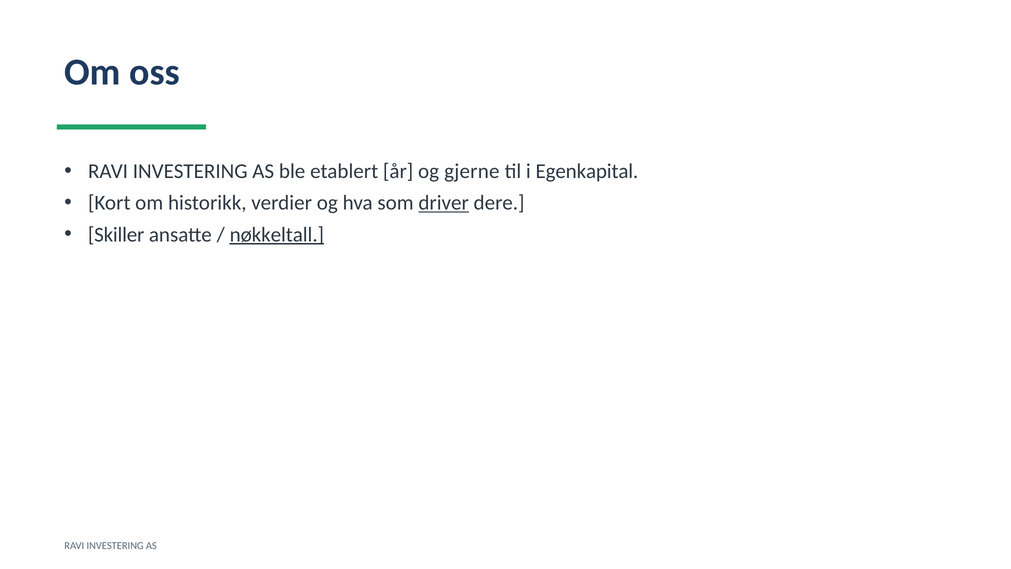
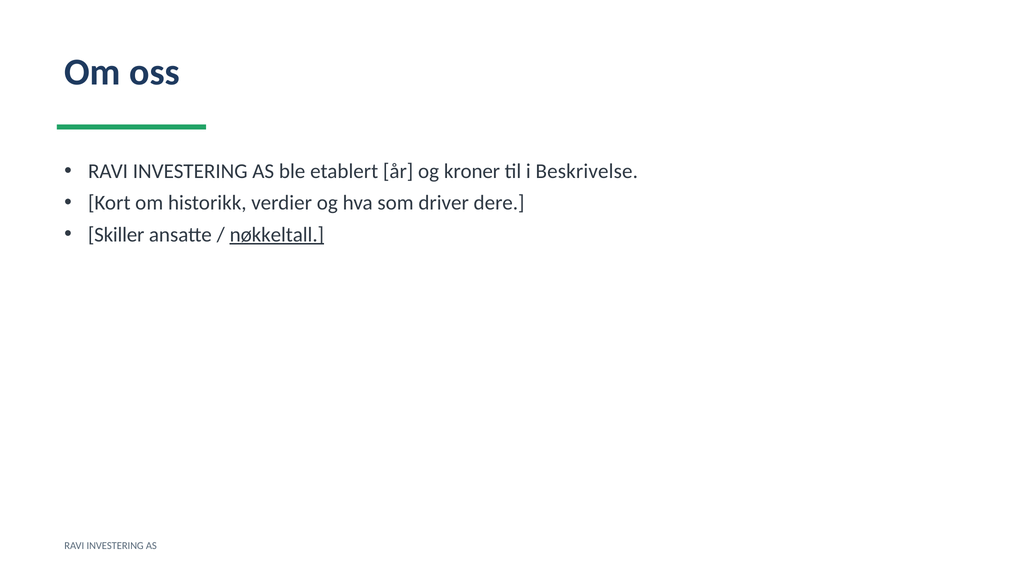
gjerne: gjerne -> kroner
Egenkapital: Egenkapital -> Beskrivelse
driver underline: present -> none
